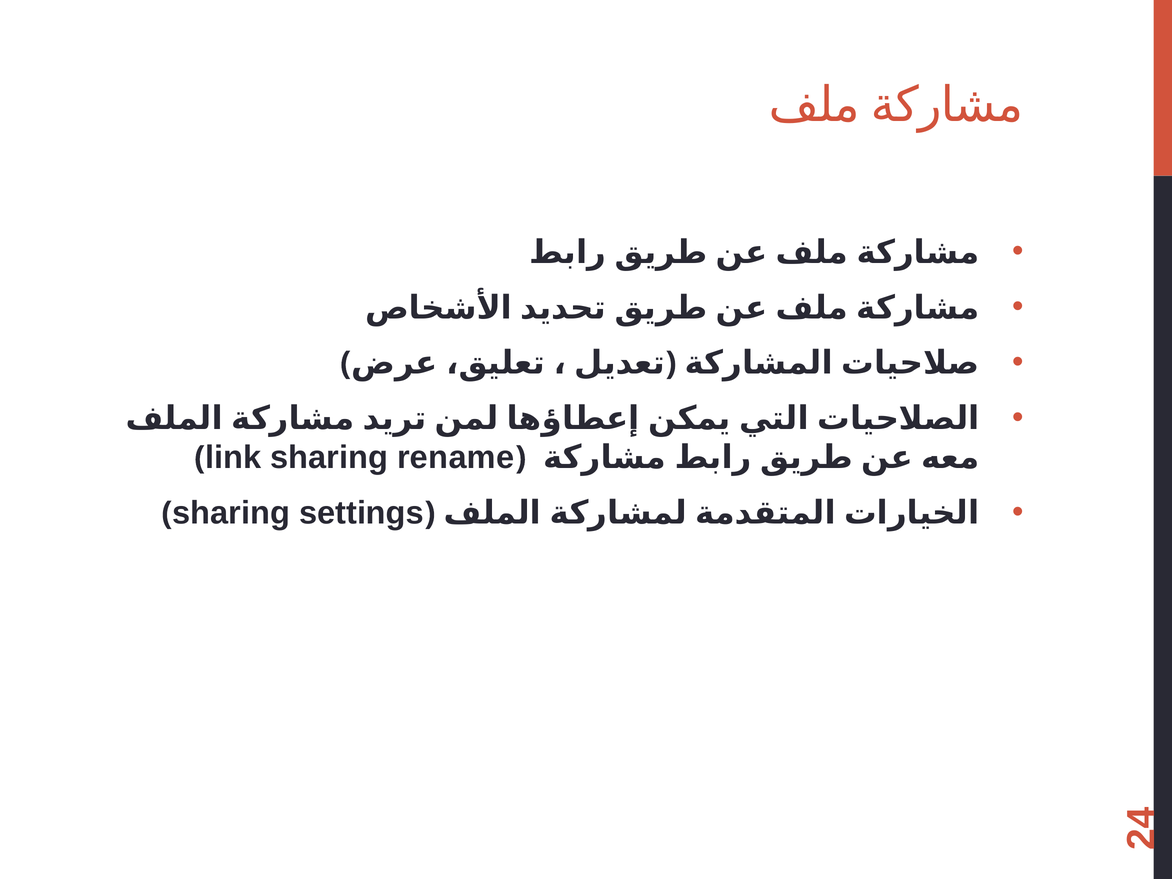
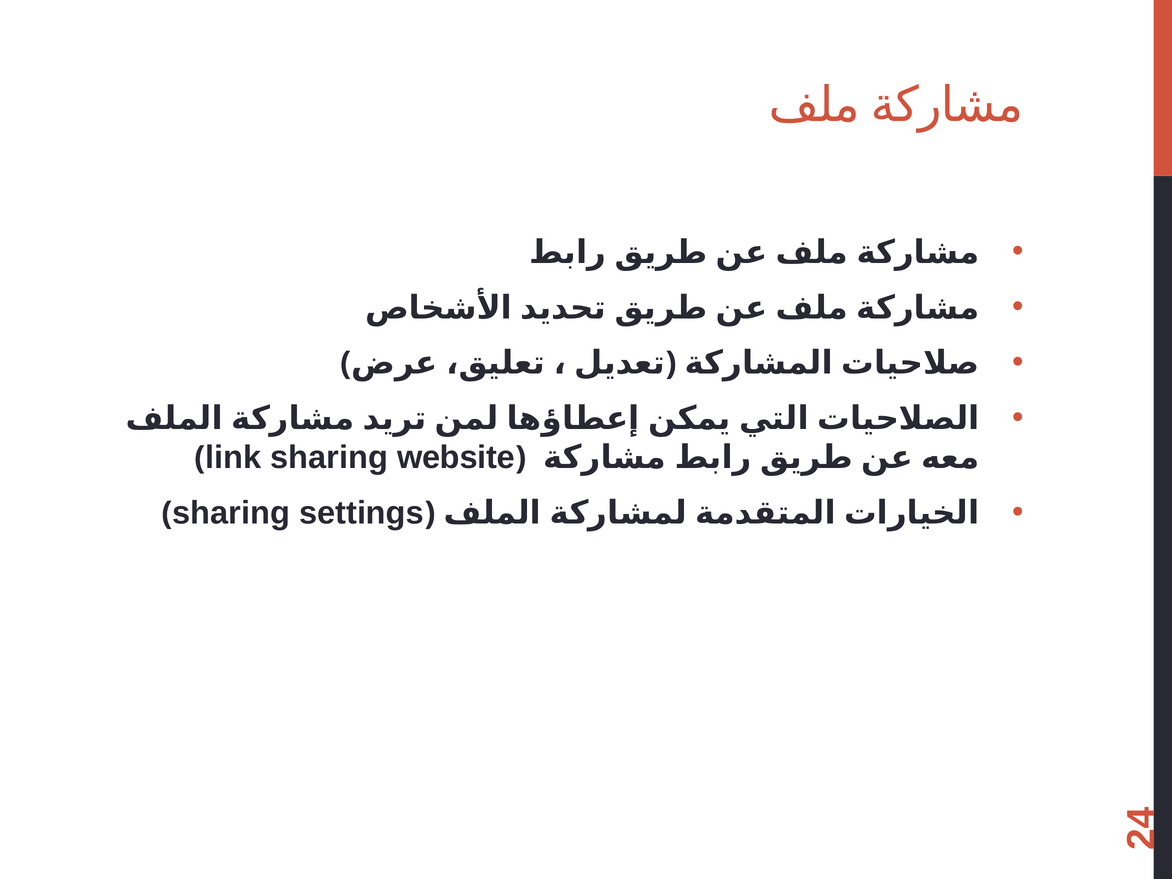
rename: rename -> website
